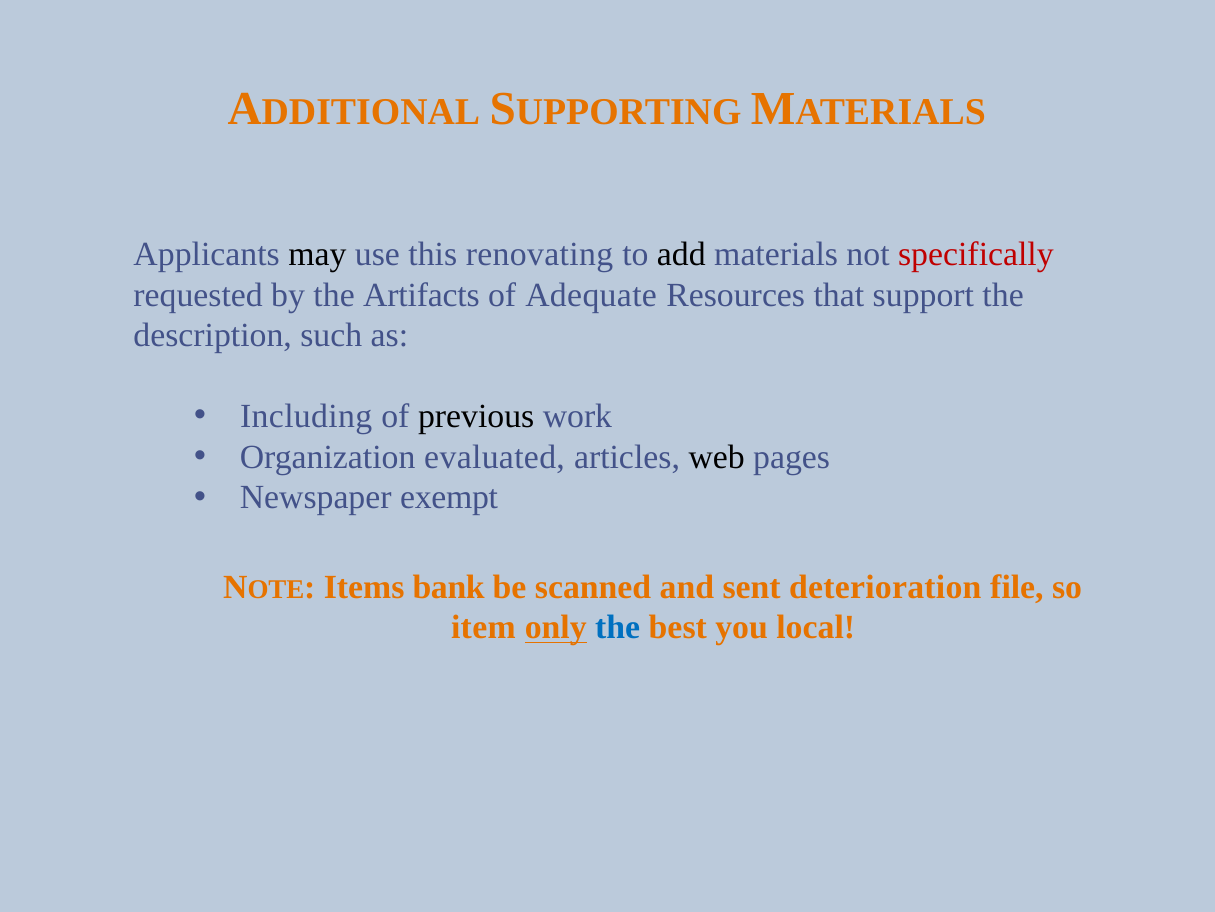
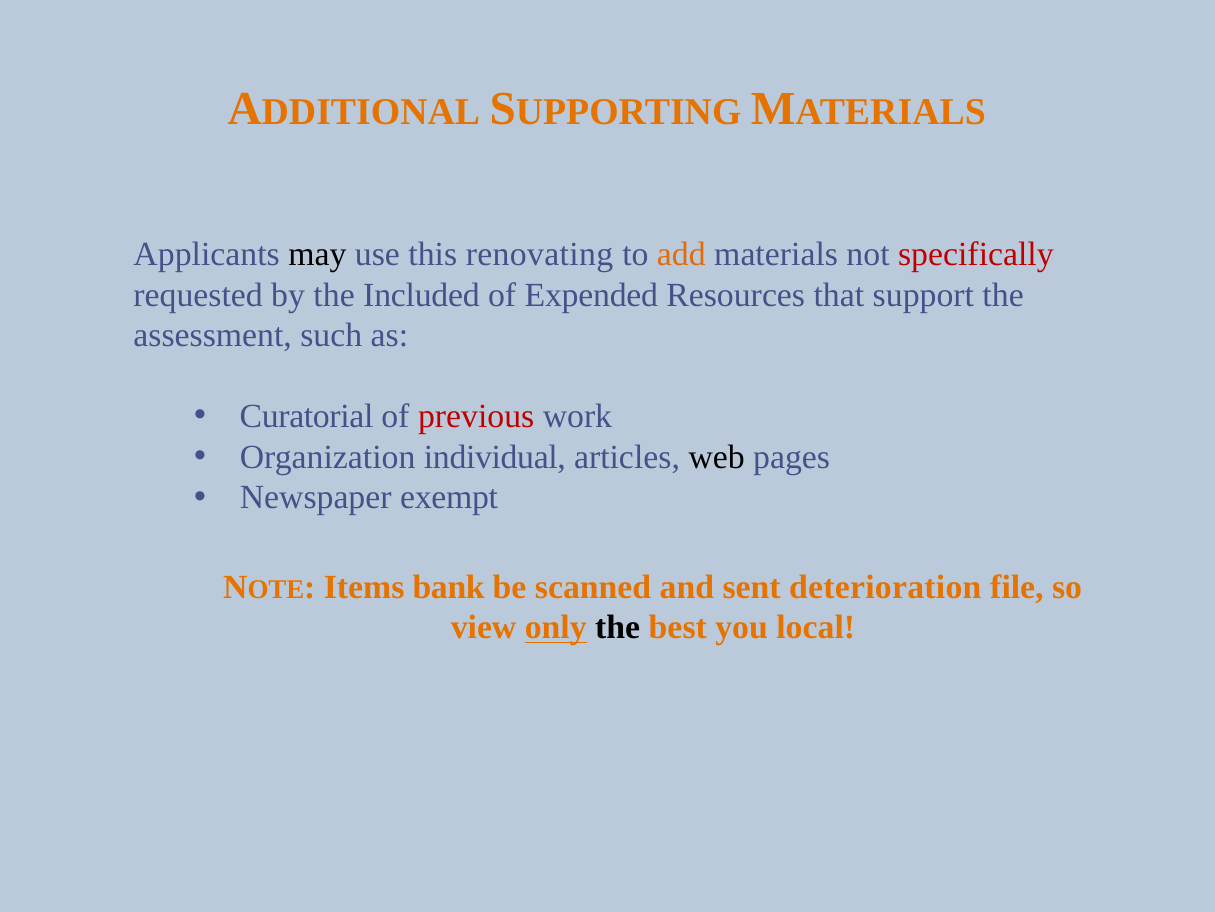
add colour: black -> orange
Artifacts: Artifacts -> Included
Adequate: Adequate -> Expended
description: description -> assessment
Including: Including -> Curatorial
previous colour: black -> red
evaluated: evaluated -> individual
item: item -> view
the at (618, 627) colour: blue -> black
